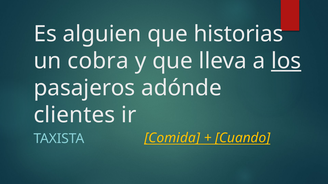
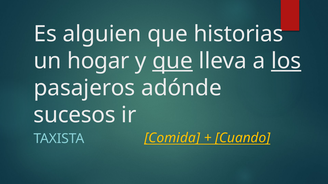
cobra: cobra -> hogar
que at (173, 61) underline: none -> present
clientes: clientes -> sucesos
